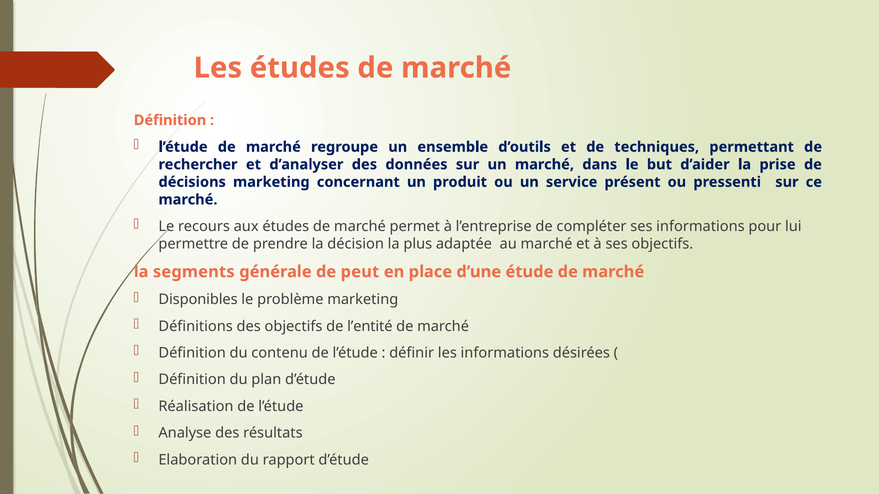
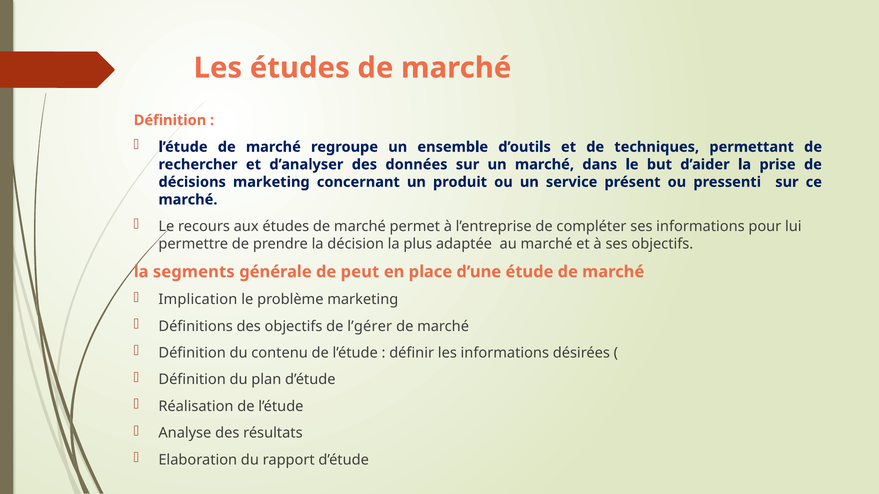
Disponibles: Disponibles -> Implication
l’entité: l’entité -> l’gérer
